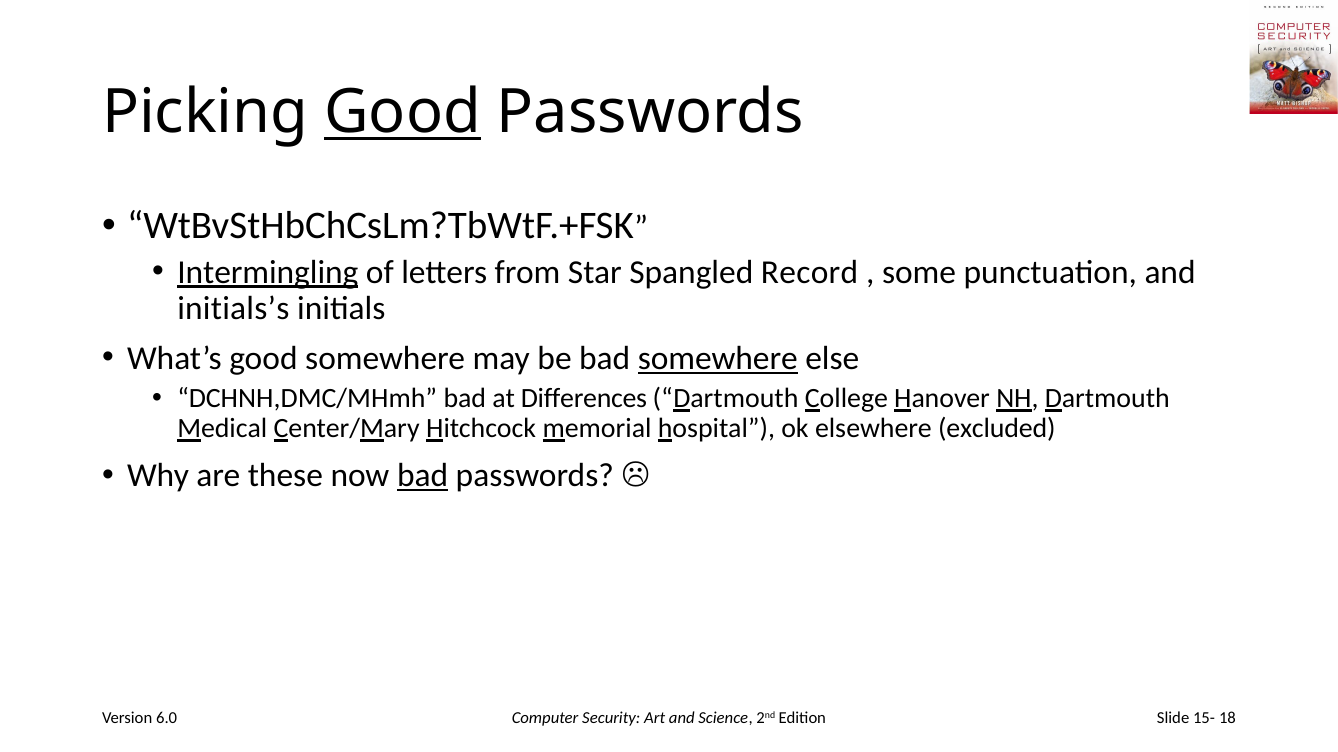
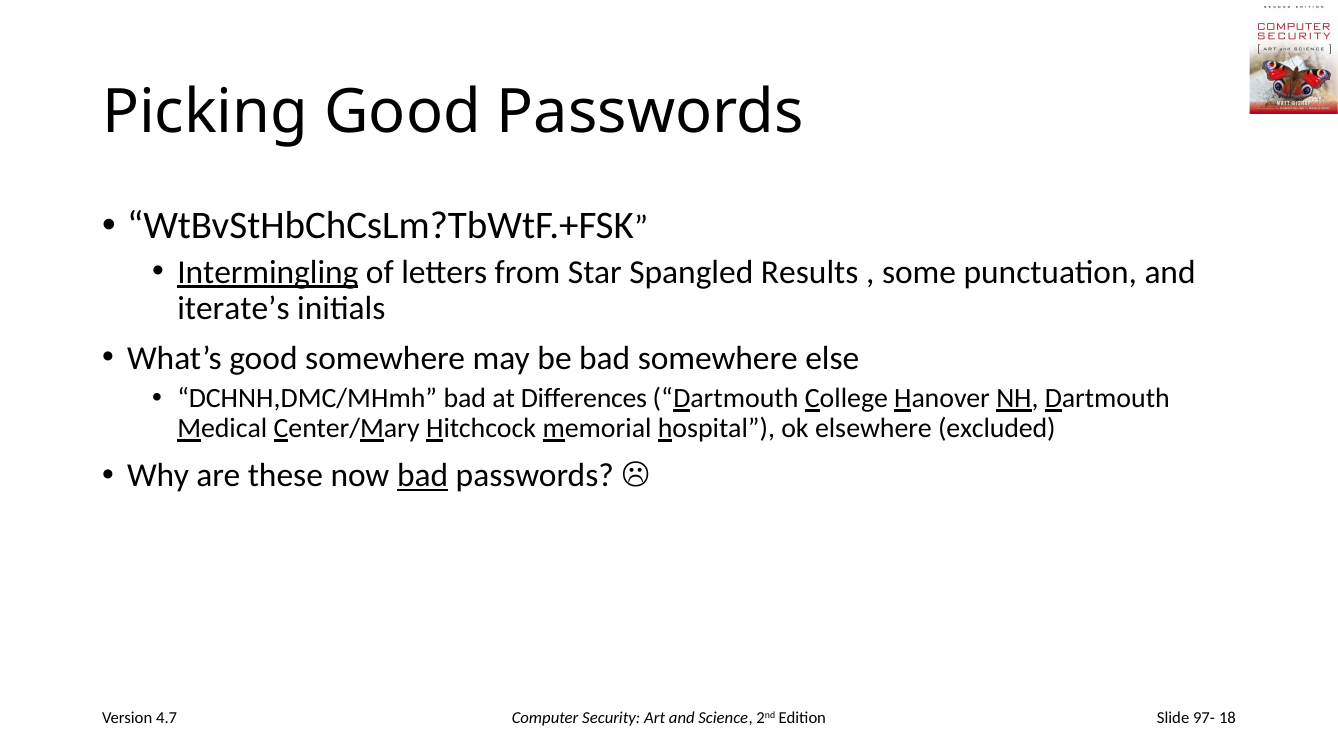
Good at (403, 112) underline: present -> none
Record: Record -> Results
initials’s: initials’s -> iterate’s
somewhere at (718, 359) underline: present -> none
6.0: 6.0 -> 4.7
15-: 15- -> 97-
